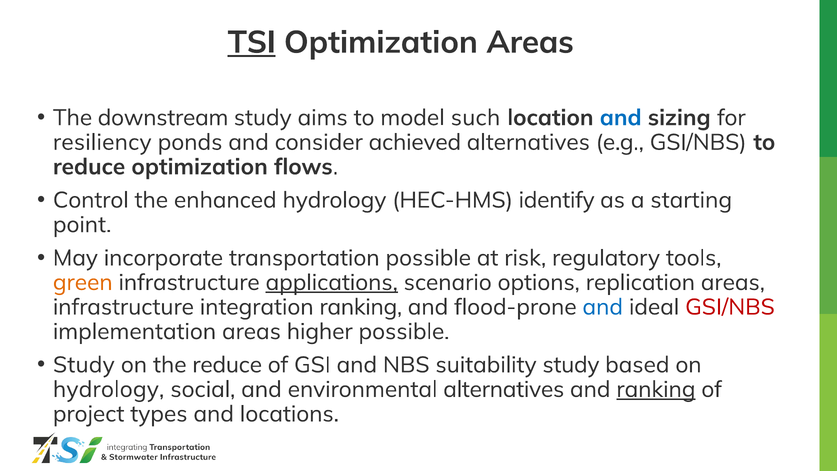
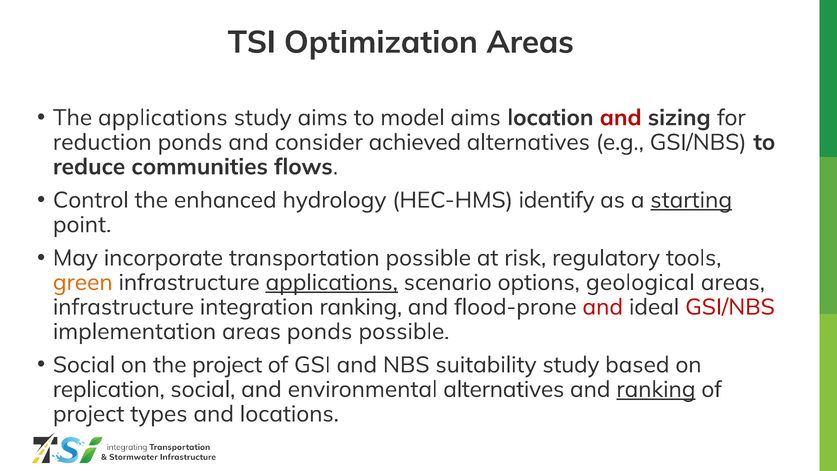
TSI underline: present -> none
The downstream: downstream -> applications
model such: such -> aims
and at (621, 118) colour: blue -> red
resiliency: resiliency -> reduction
reduce optimization: optimization -> communities
starting underline: none -> present
replication: replication -> geological
and at (603, 307) colour: blue -> red
areas higher: higher -> ponds
Study at (84, 365): Study -> Social
the reduce: reduce -> project
hydrology at (109, 389): hydrology -> replication
